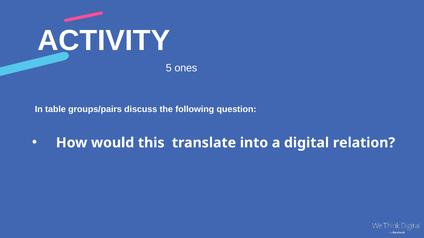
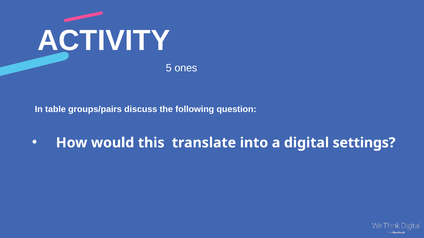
relation: relation -> settings
